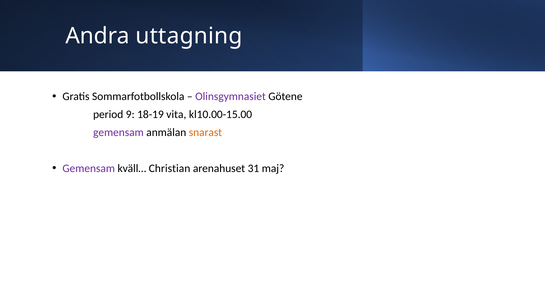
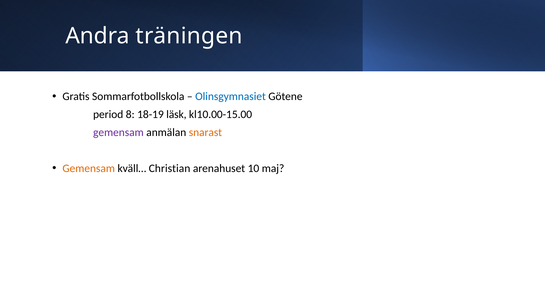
uttagning: uttagning -> träningen
Olinsgymnasiet colour: purple -> blue
9: 9 -> 8
vita: vita -> läsk
Gemensam at (89, 168) colour: purple -> orange
31: 31 -> 10
